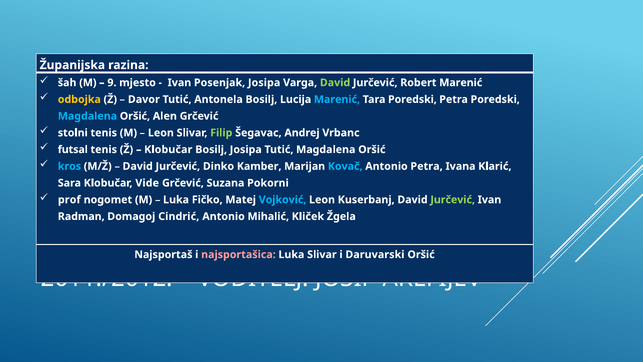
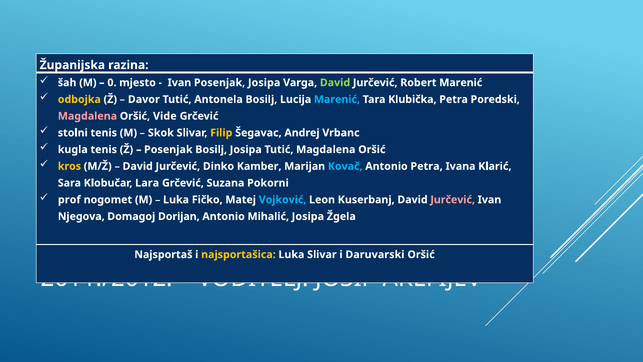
9: 9 -> 0
Tara Poredski: Poredski -> Klubička
Magdalena at (87, 116) colour: light blue -> pink
Alen: Alen -> Vide
Leon at (161, 133): Leon -> Skok
Filip colour: light green -> yellow
futsal: futsal -> kugla
Klobučar at (168, 149): Klobučar -> Posenjak
kros colour: light blue -> yellow
Vide: Vide -> Lara
Jurčević at (453, 200) colour: light green -> pink
Radman: Radman -> Njegova
Cindrić: Cindrić -> Dorijan
Mihalić Kliček: Kliček -> Josipa
najsportašica colour: pink -> yellow
